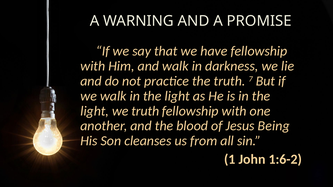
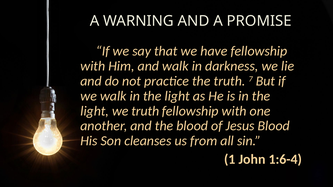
Jesus Being: Being -> Blood
1:6-2: 1:6-2 -> 1:6-4
